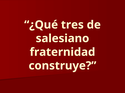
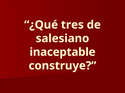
fraternidad: fraternidad -> inaceptable
